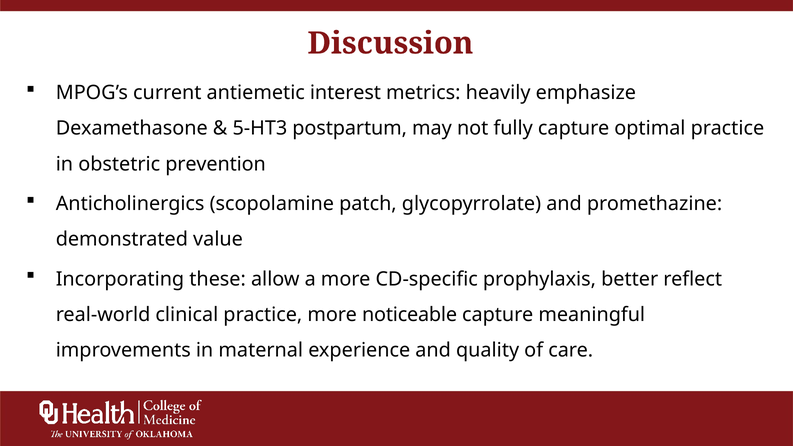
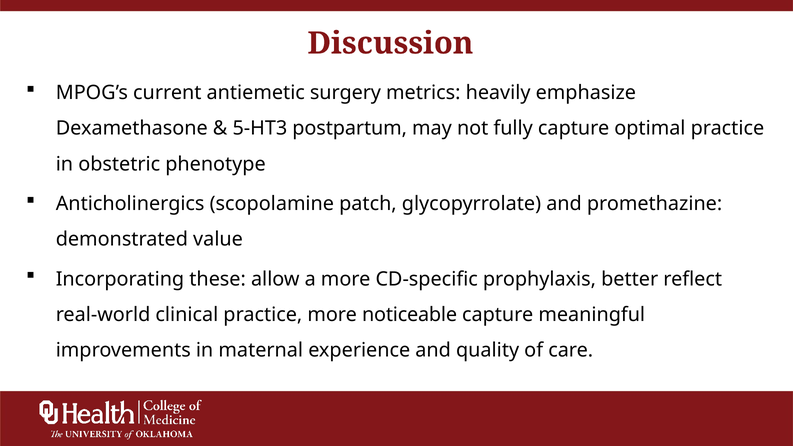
interest: interest -> surgery
prevention: prevention -> phenotype
